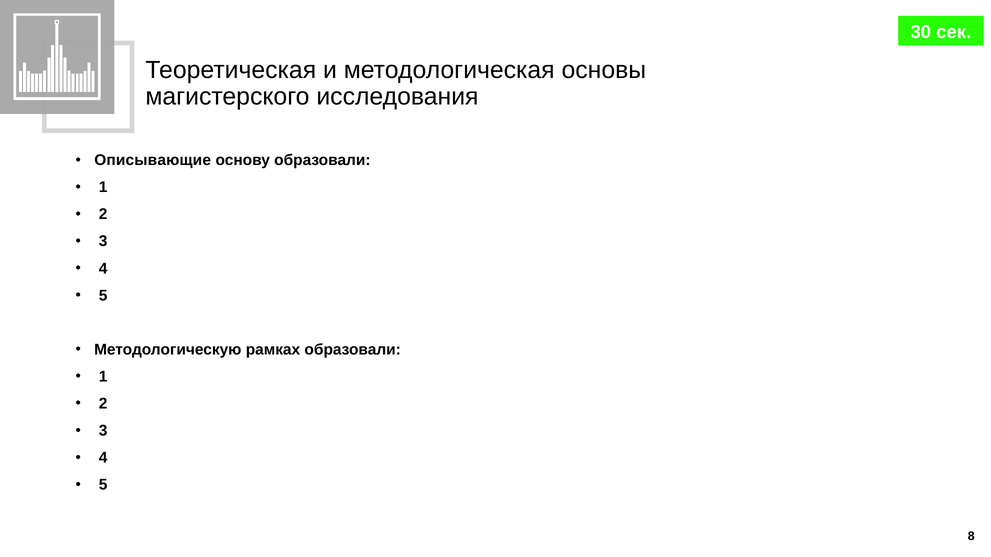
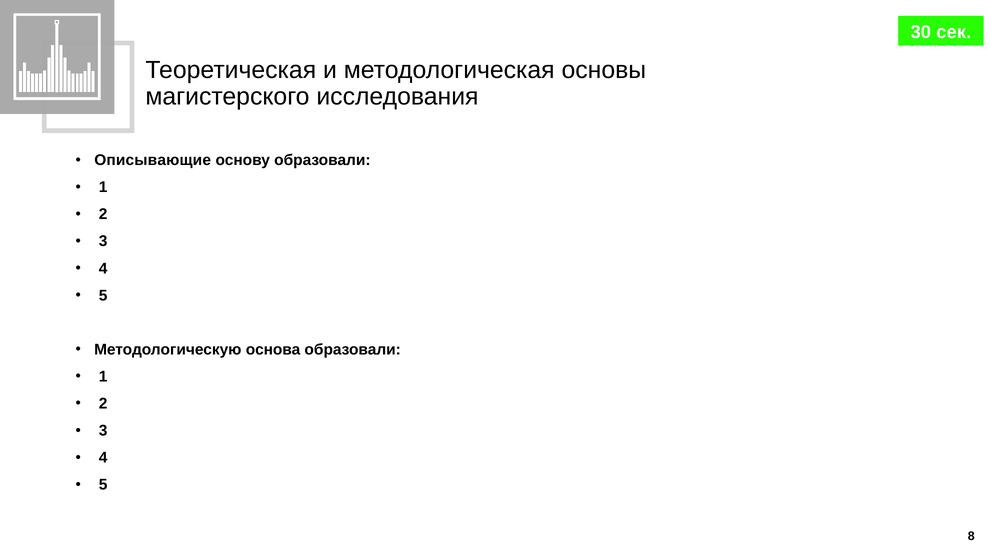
рамках: рамках -> основа
